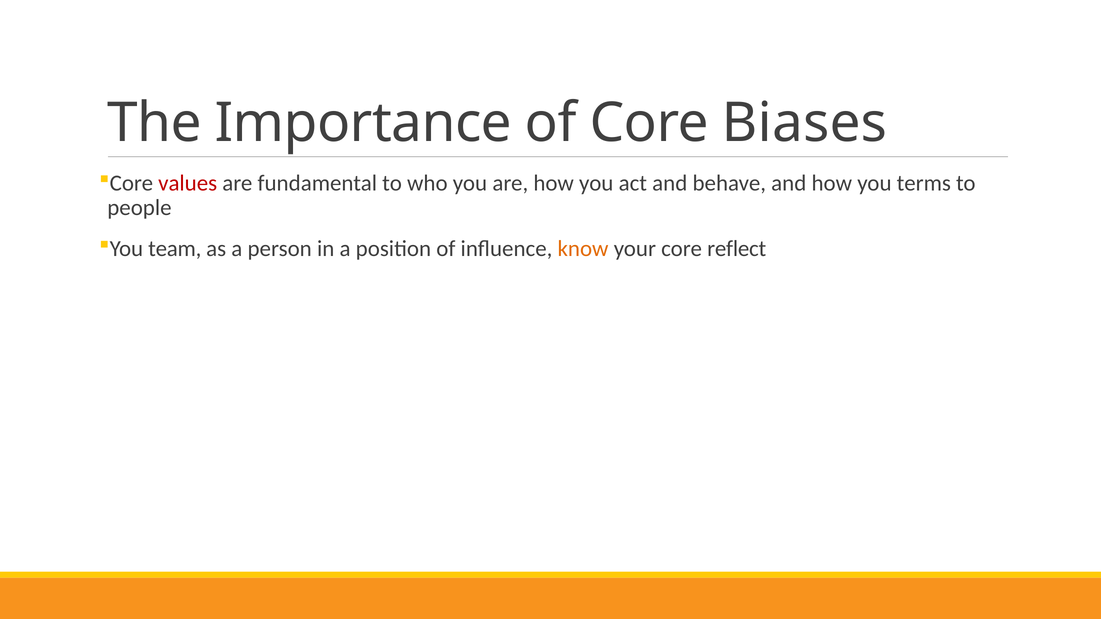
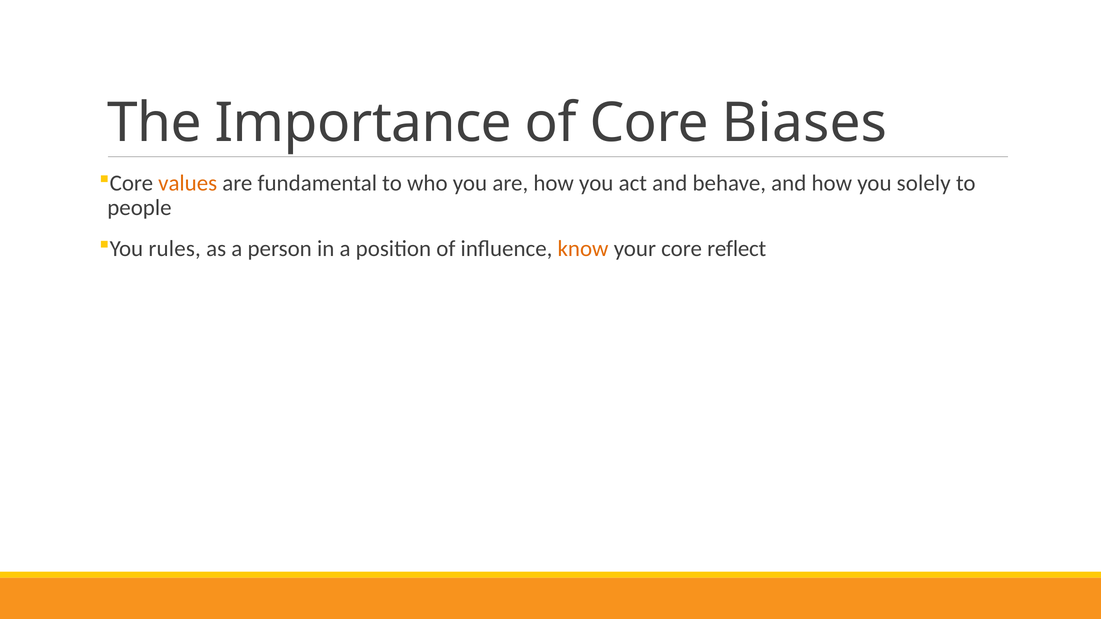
values colour: red -> orange
terms: terms -> solely
team: team -> rules
